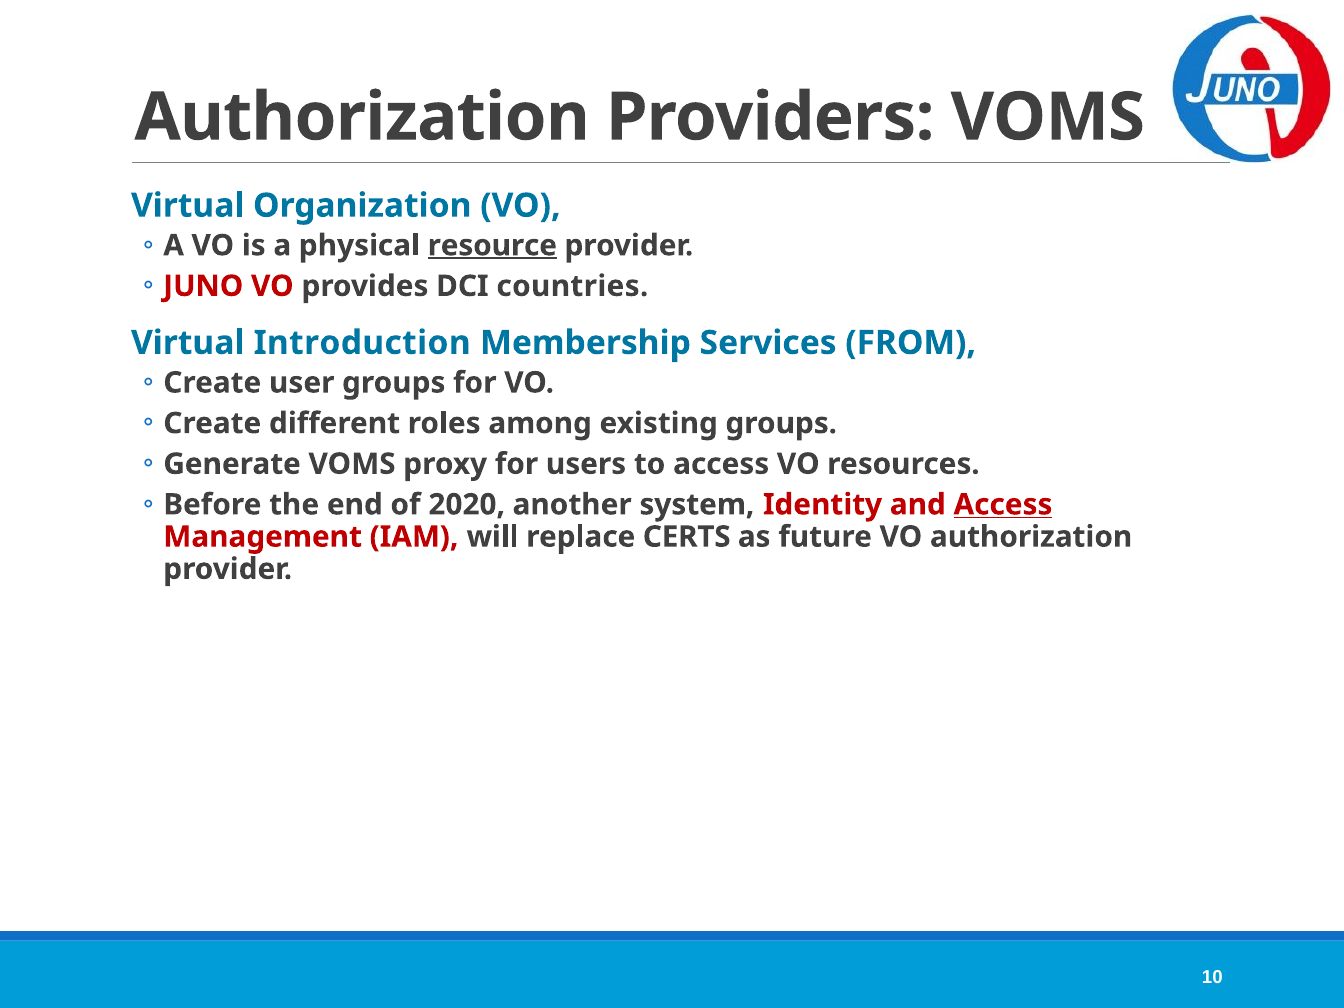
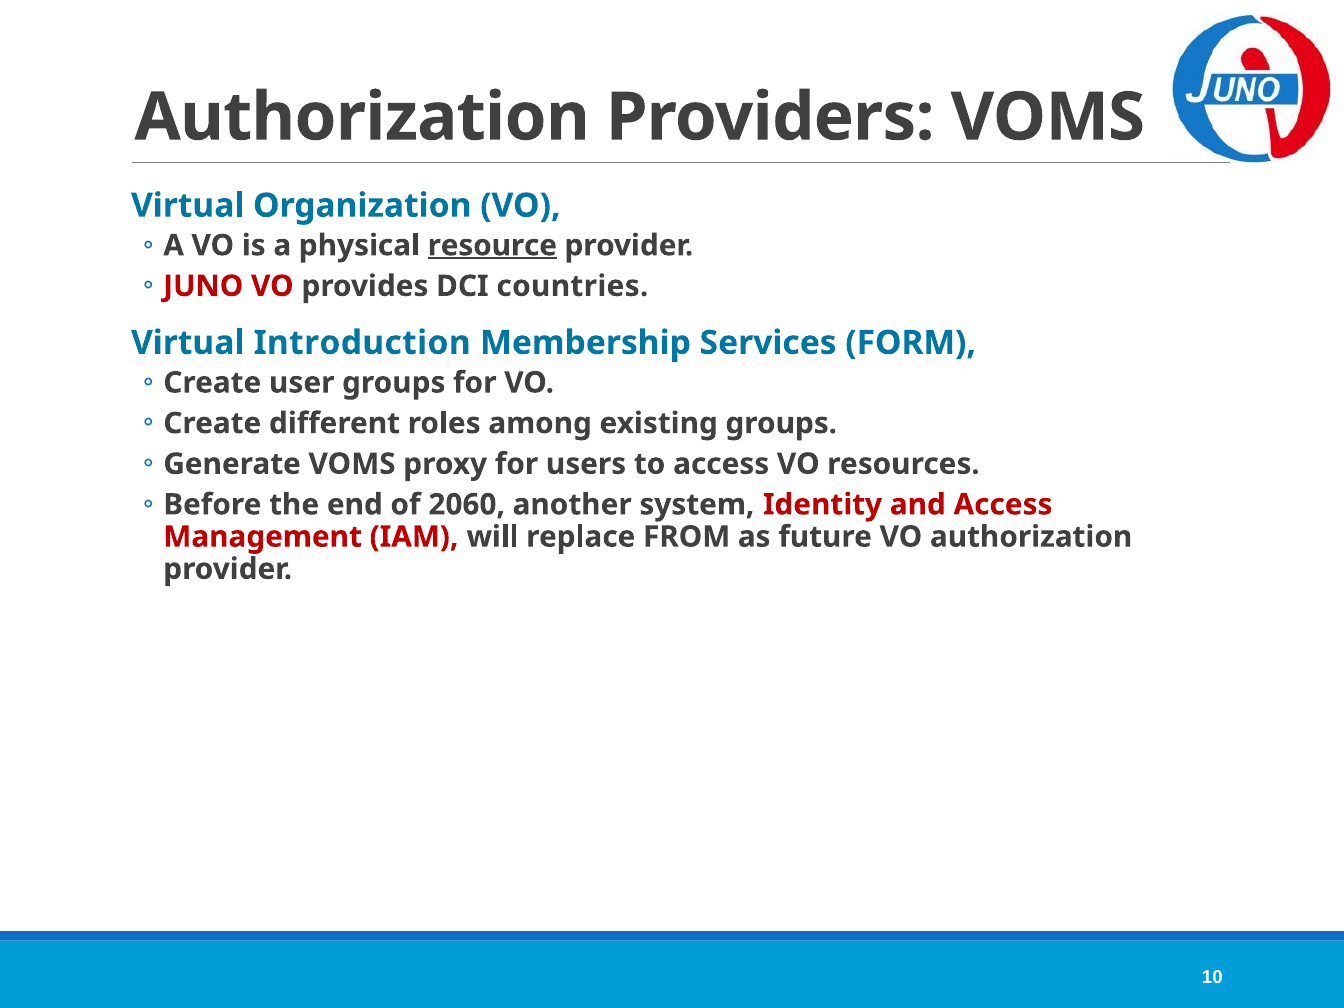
FROM: FROM -> FORM
2020: 2020 -> 2060
Access at (1003, 505) underline: present -> none
CERTS: CERTS -> FROM
